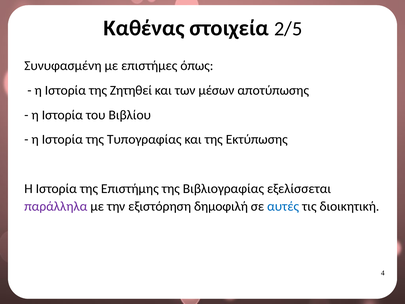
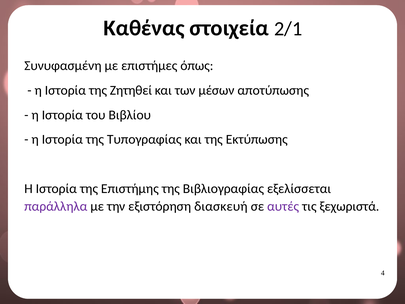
2/5: 2/5 -> 2/1
δημοφιλή: δημοφιλή -> διασκευή
αυτές colour: blue -> purple
διοικητική: διοικητική -> ξεχωριστά
